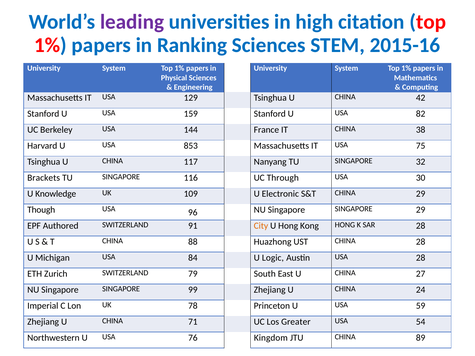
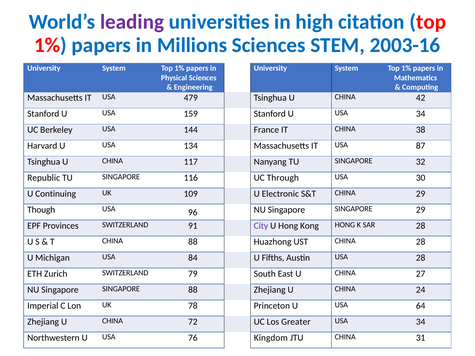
Ranking: Ranking -> Millions
2015-16: 2015-16 -> 2003-16
129: 129 -> 479
U USA 82: 82 -> 34
853: 853 -> 134
75: 75 -> 87
Brackets: Brackets -> Republic
Knowledge: Knowledge -> Continuing
Authored: Authored -> Provinces
City colour: orange -> purple
Logic: Logic -> Fifths
SINGAPORE 99: 99 -> 88
59: 59 -> 64
71: 71 -> 72
54 at (421, 322): 54 -> 34
89: 89 -> 31
